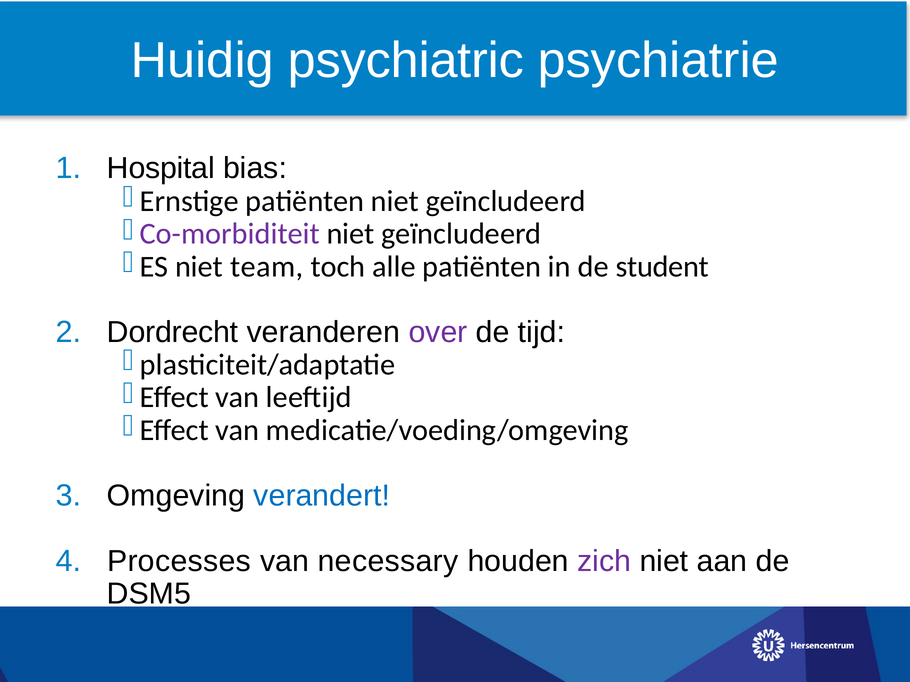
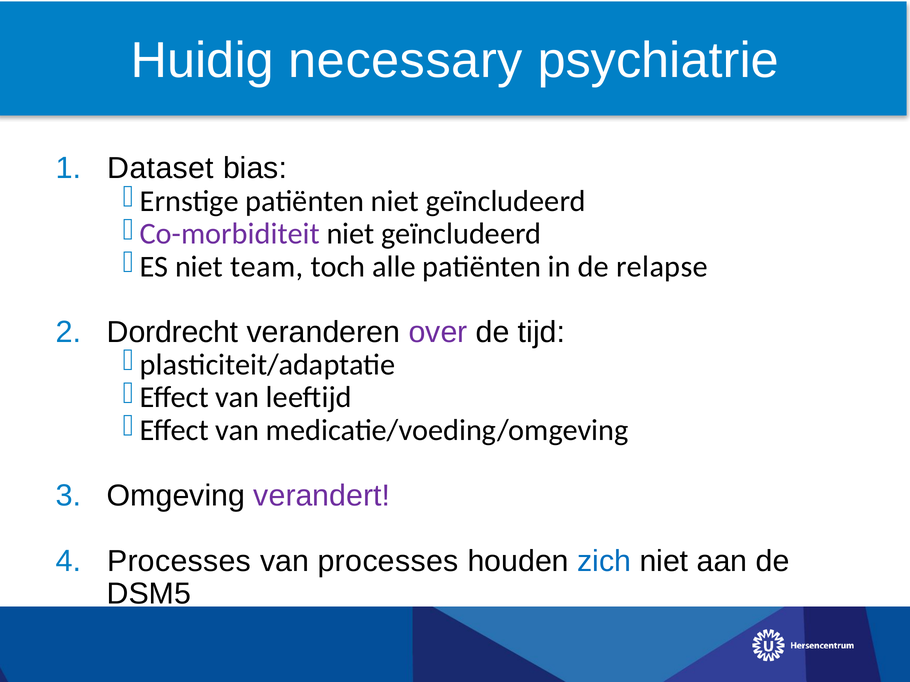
psychiatric: psychiatric -> necessary
Hospital: Hospital -> Dataset
student: student -> relapse
verandert colour: blue -> purple
van necessary: necessary -> processes
zich colour: purple -> blue
